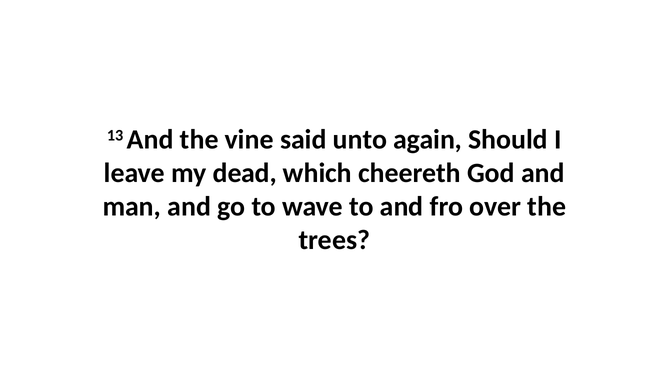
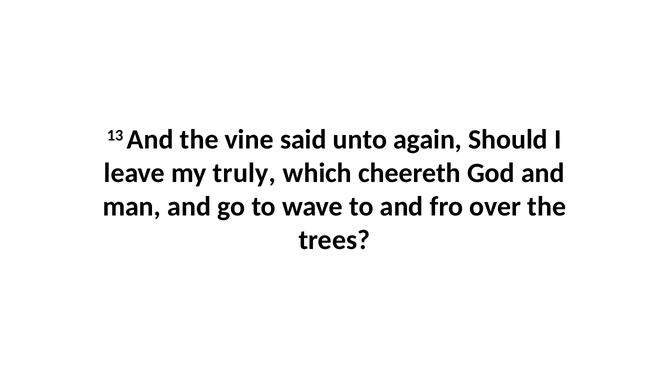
dead: dead -> truly
